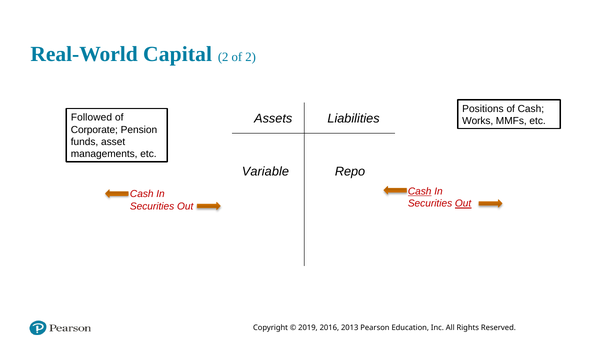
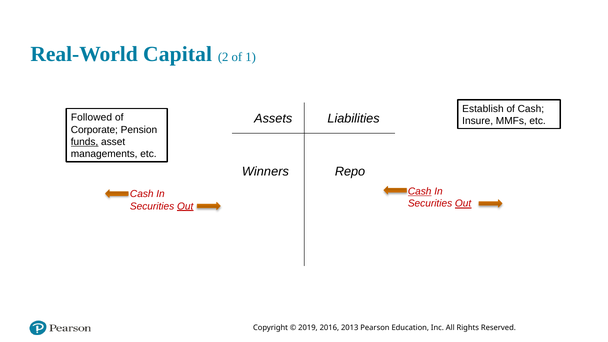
of 2: 2 -> 1
Positions: Positions -> Establish
Works: Works -> Insure
funds underline: none -> present
Variable: Variable -> Winners
Out at (185, 206) underline: none -> present
